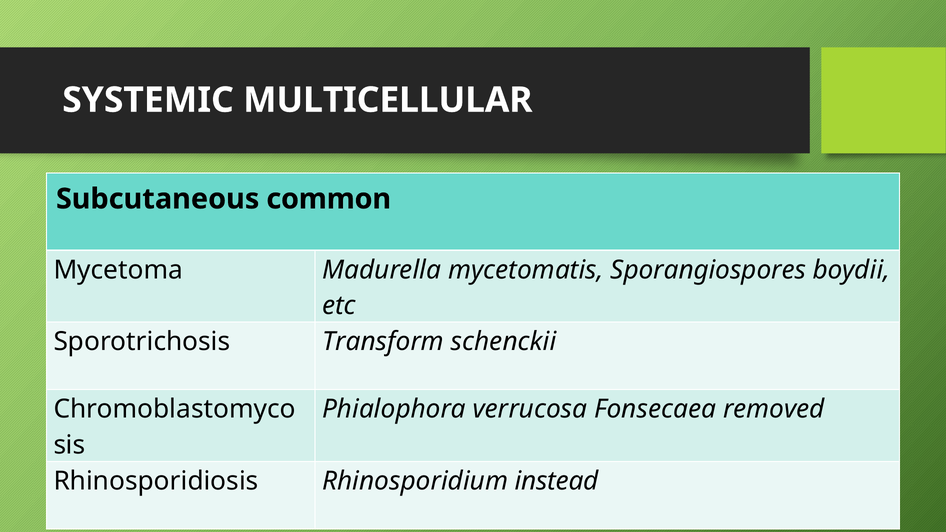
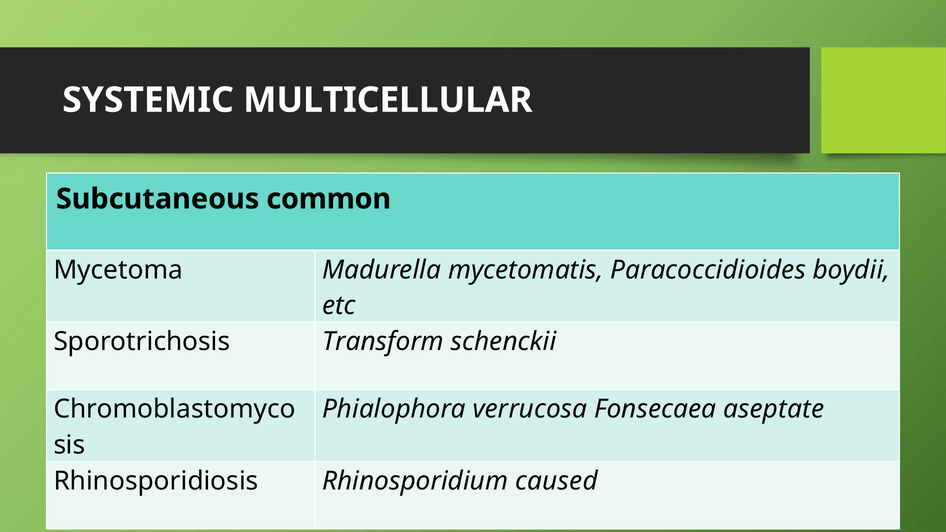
Sporangiospores: Sporangiospores -> Paracoccidioides
removed: removed -> aseptate
instead: instead -> caused
